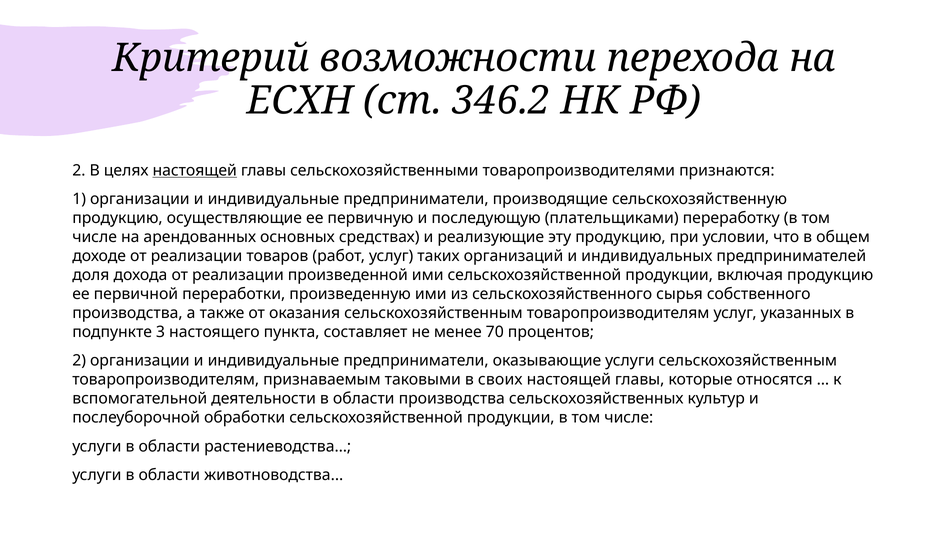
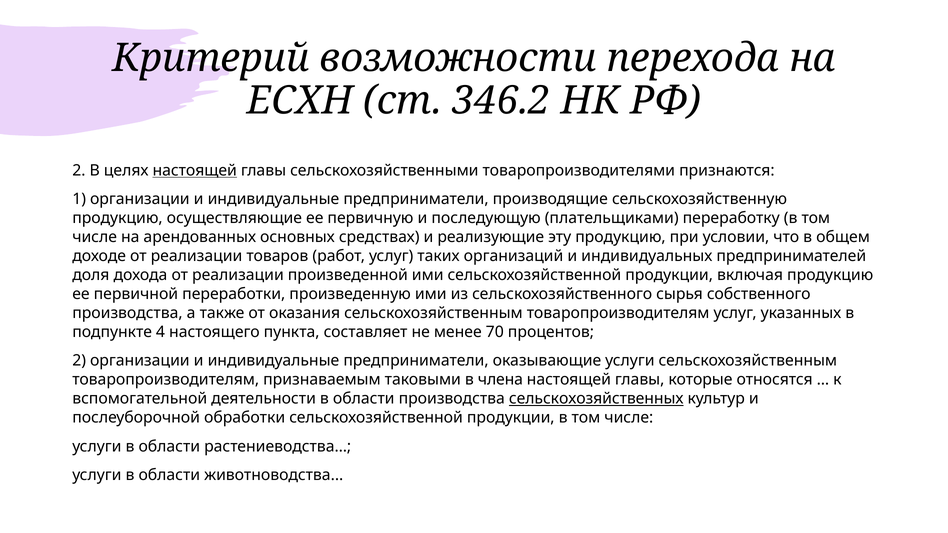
3: 3 -> 4
своих: своих -> члена
сельскохозяйственных underline: none -> present
